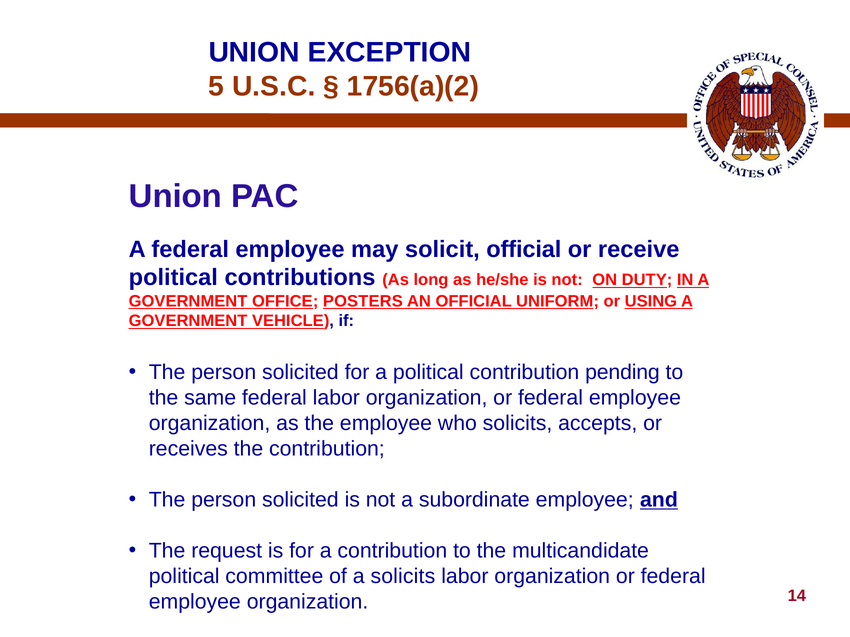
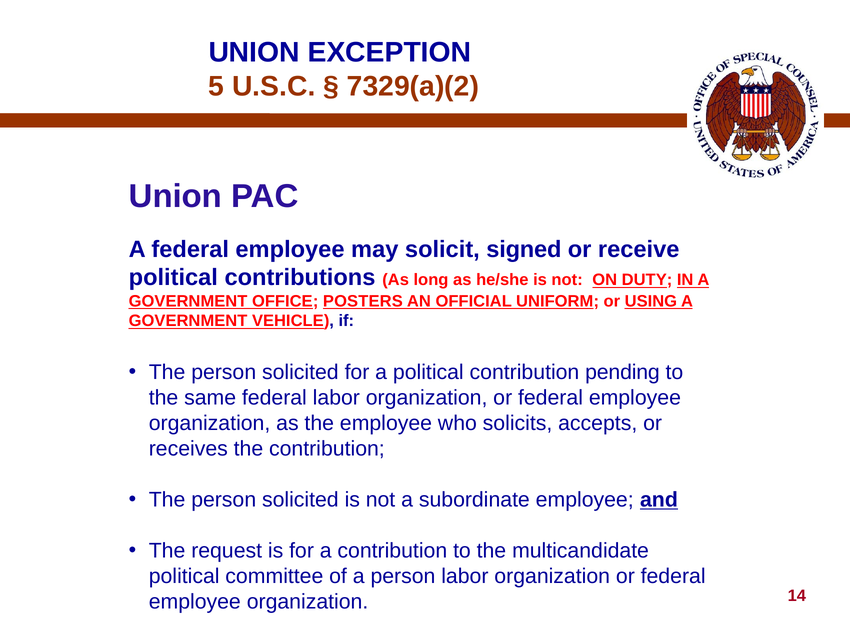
1756(a)(2: 1756(a)(2 -> 7329(a)(2
solicit official: official -> signed
a solicits: solicits -> person
